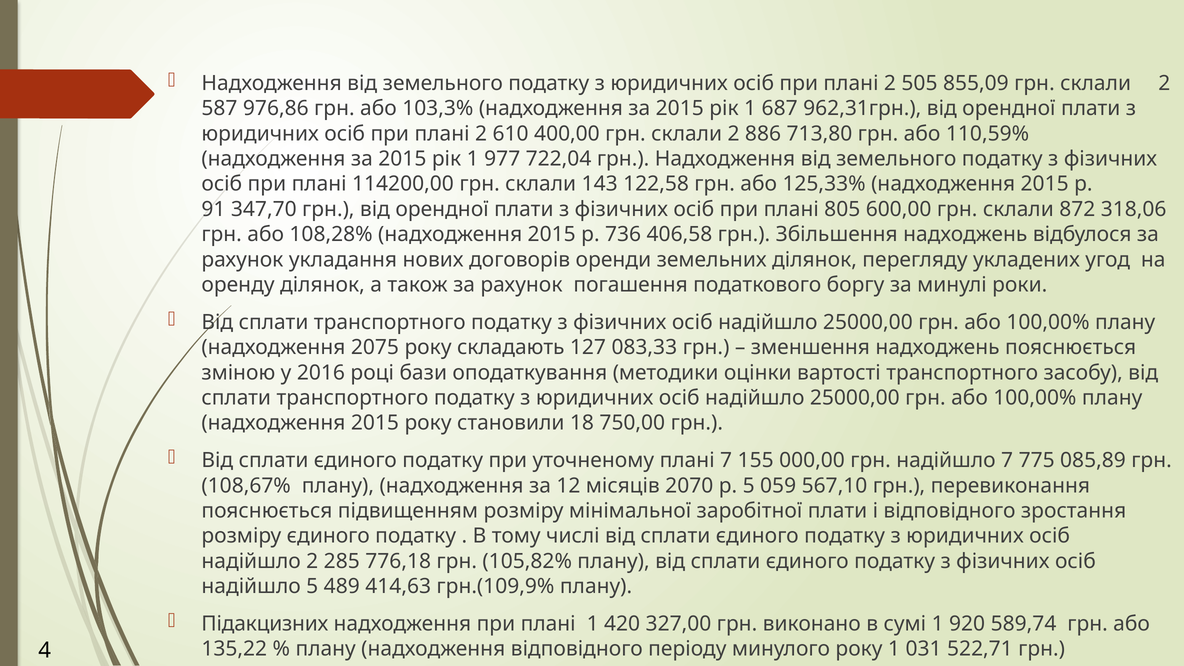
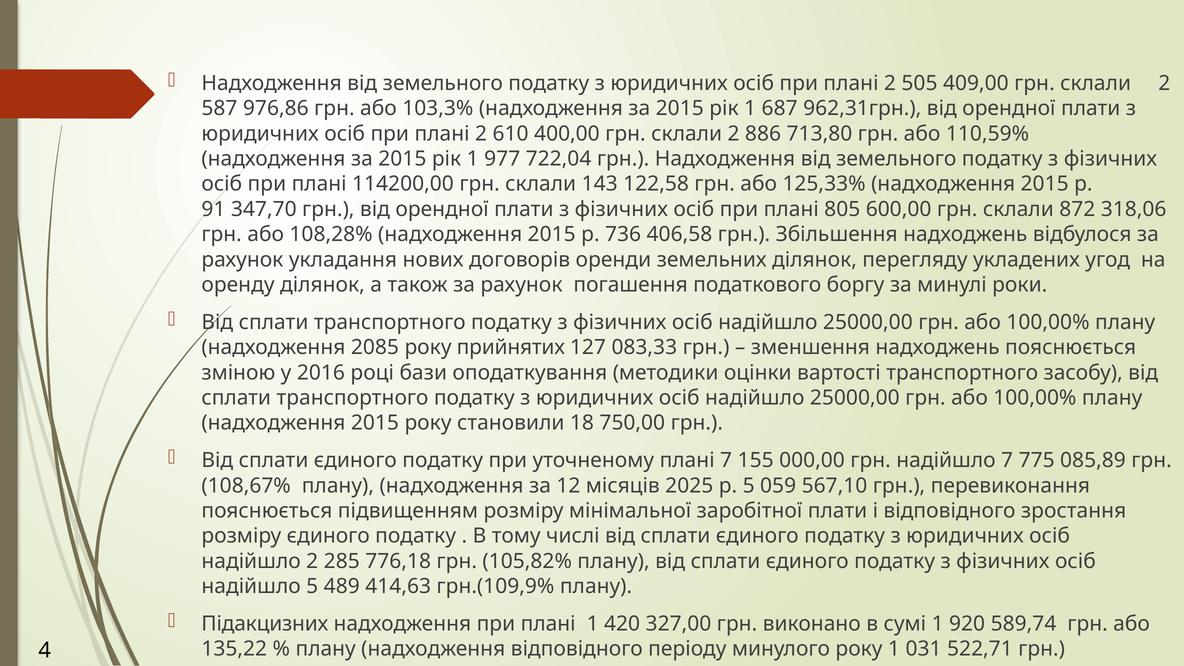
855,09: 855,09 -> 409,00
2075: 2075 -> 2085
складають: складають -> прийнятих
2070: 2070 -> 2025
